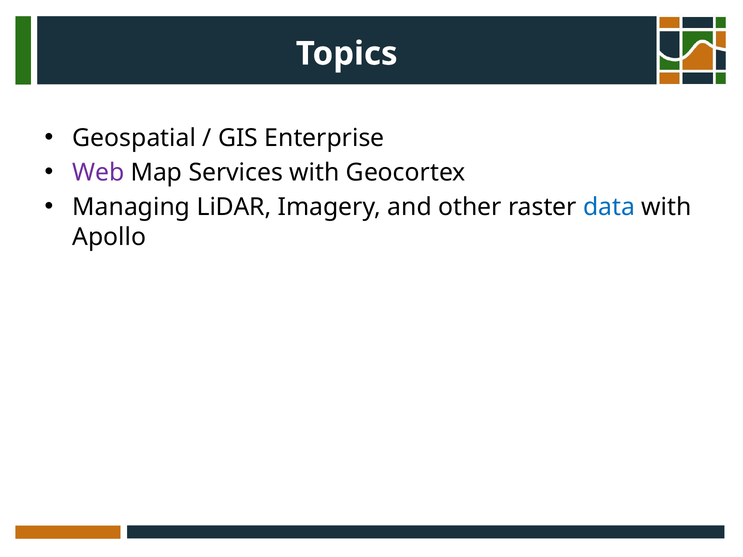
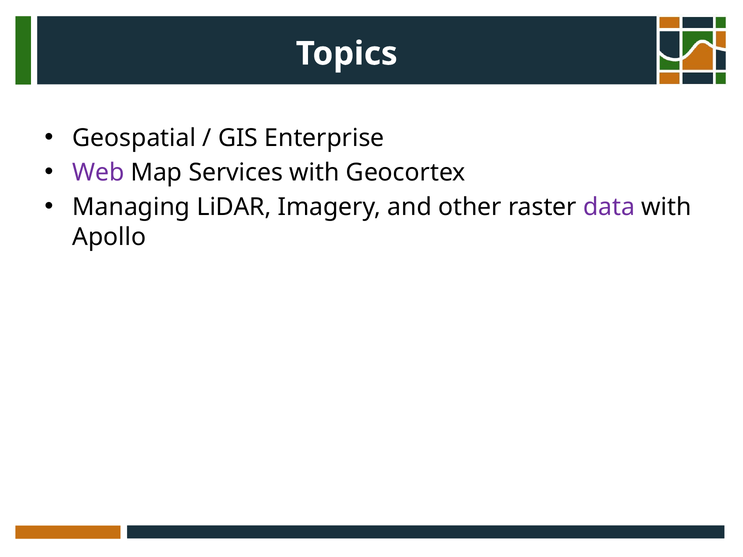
data colour: blue -> purple
